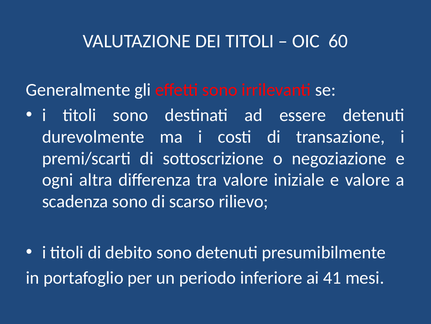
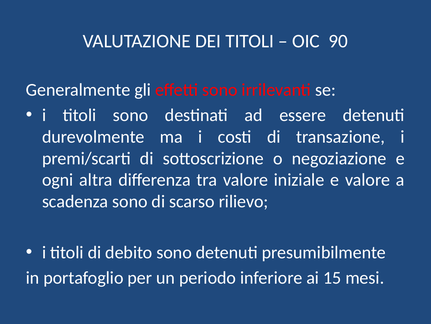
60: 60 -> 90
41: 41 -> 15
